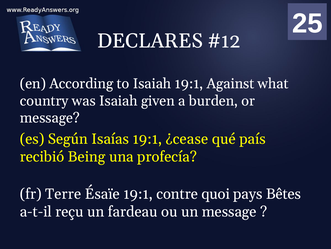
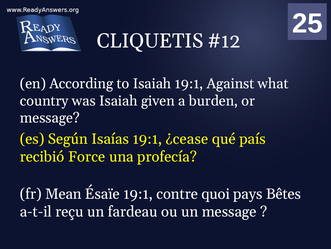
DECLARES: DECLARES -> CLIQUETIS
Being: Being -> Force
Terre: Terre -> Mean
